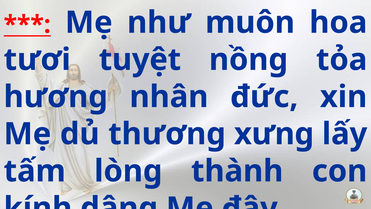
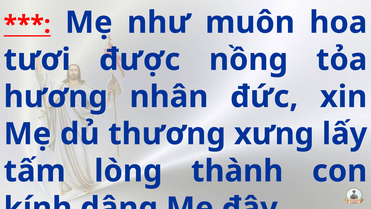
tuyệt: tuyệt -> được
